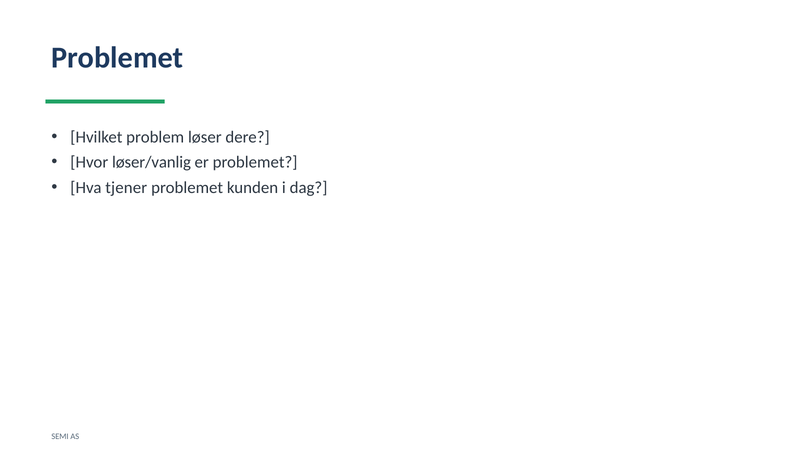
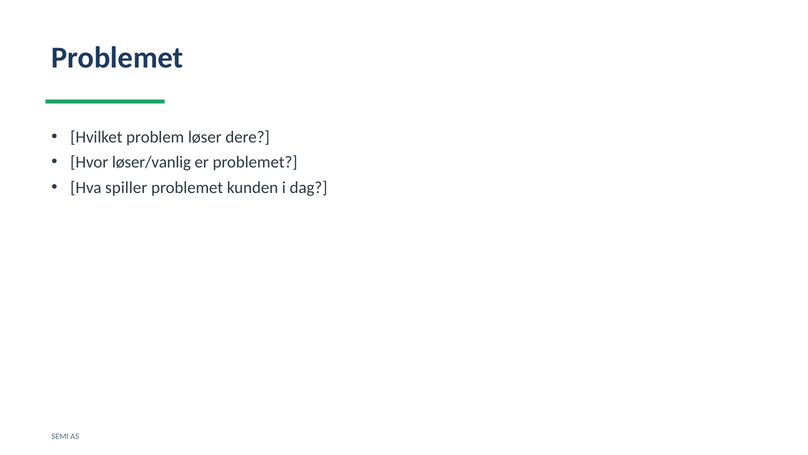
tjener: tjener -> spiller
